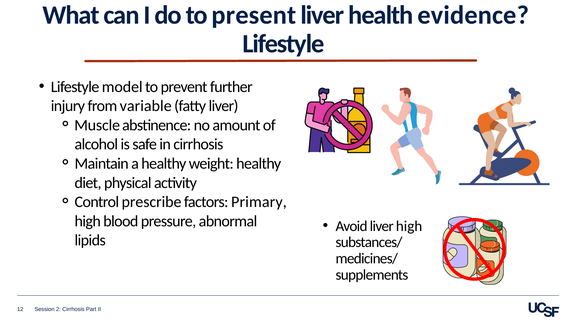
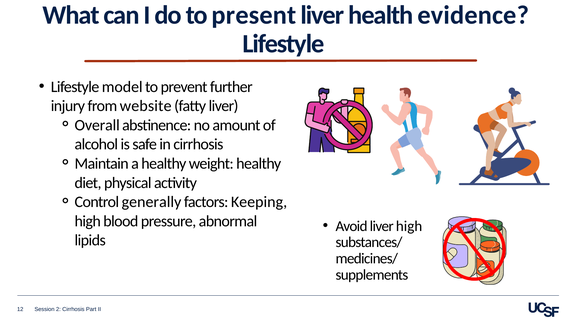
variable: variable -> website
Muscle: Muscle -> Overall
prescribe: prescribe -> generally
Primary: Primary -> Keeping
